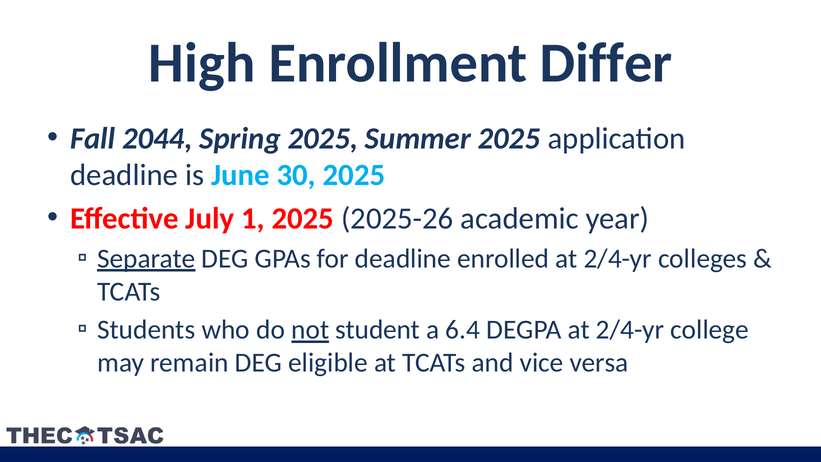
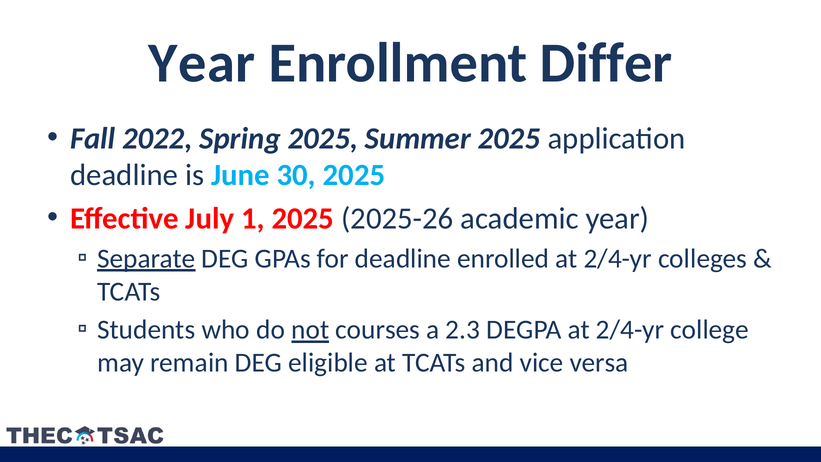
High at (202, 63): High -> Year
2044: 2044 -> 2022
student: student -> courses
6.4: 6.4 -> 2.3
